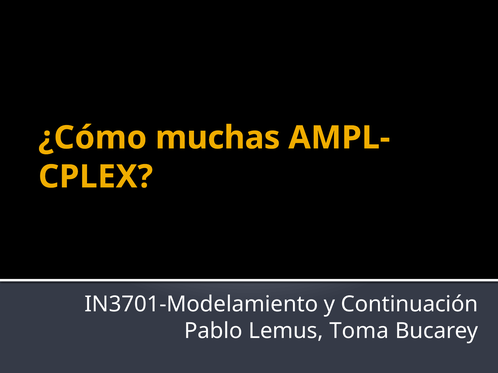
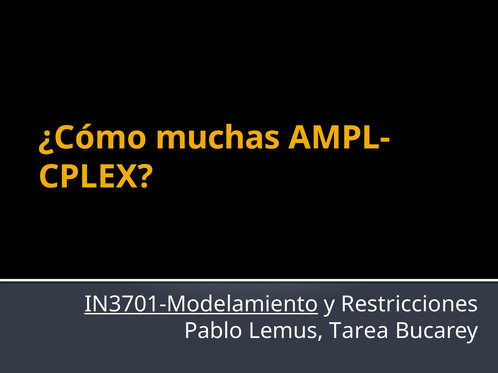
IN3701-Modelamiento underline: none -> present
Continuación: Continuación -> Restricciones
Toma: Toma -> Tarea
